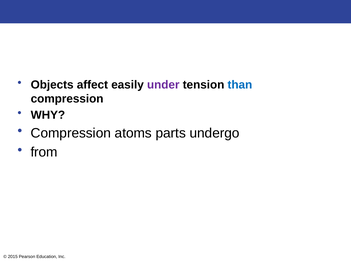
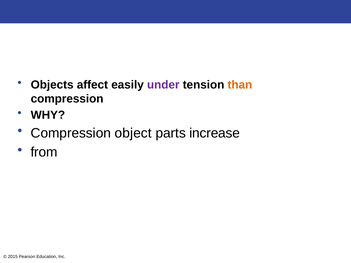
than colour: blue -> orange
atoms: atoms -> object
undergo: undergo -> increase
